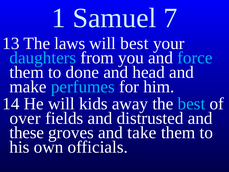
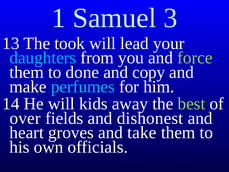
7: 7 -> 3
laws: laws -> took
will best: best -> lead
force colour: light blue -> light green
head: head -> copy
best at (191, 104) colour: light blue -> light green
distrusted: distrusted -> dishonest
these: these -> heart
